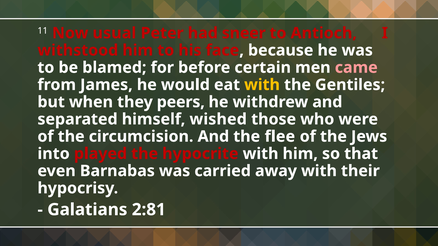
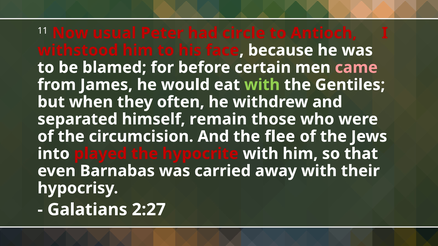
sneer: sneer -> circle
with at (262, 85) colour: yellow -> light green
peers: peers -> often
wished: wished -> remain
2:81: 2:81 -> 2:27
